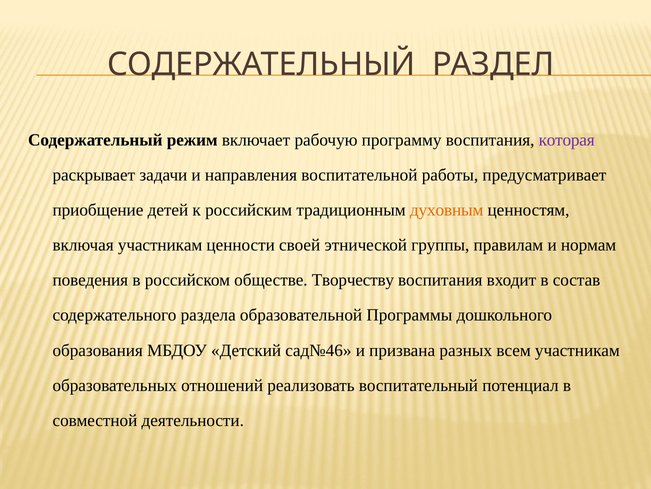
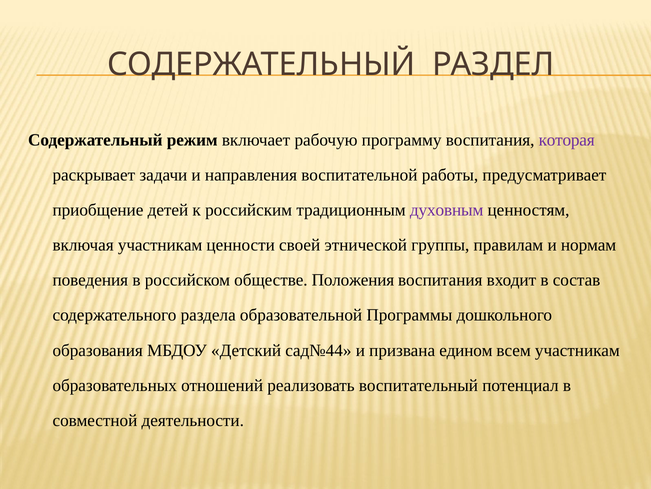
духовным colour: orange -> purple
Творчеству: Творчеству -> Положения
сад№46: сад№46 -> сад№44
разных: разных -> едином
